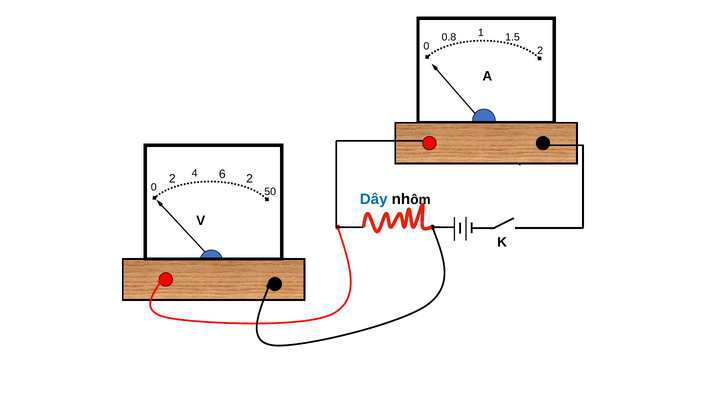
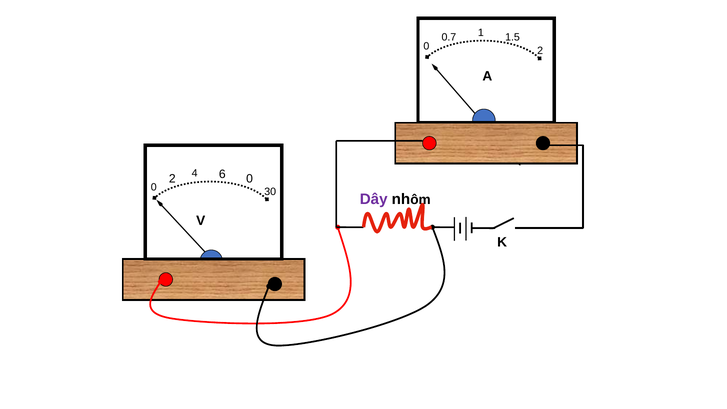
0.8: 0.8 -> 0.7
2 2: 2 -> 0
50: 50 -> 30
Dây colour: blue -> purple
